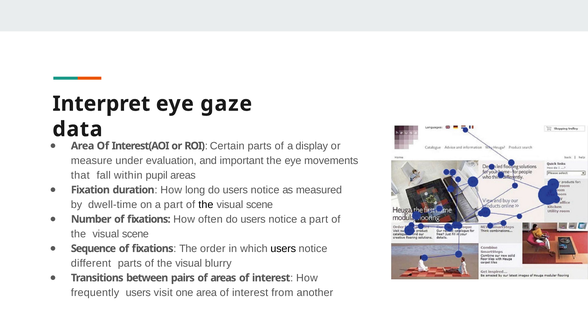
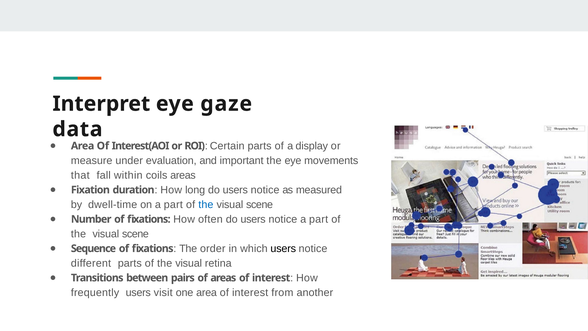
pupil: pupil -> coils
the at (206, 204) colour: black -> blue
blurry: blurry -> retina
